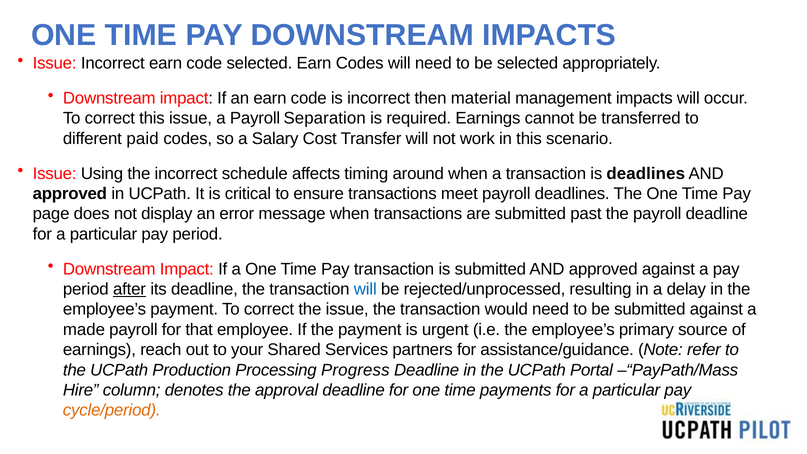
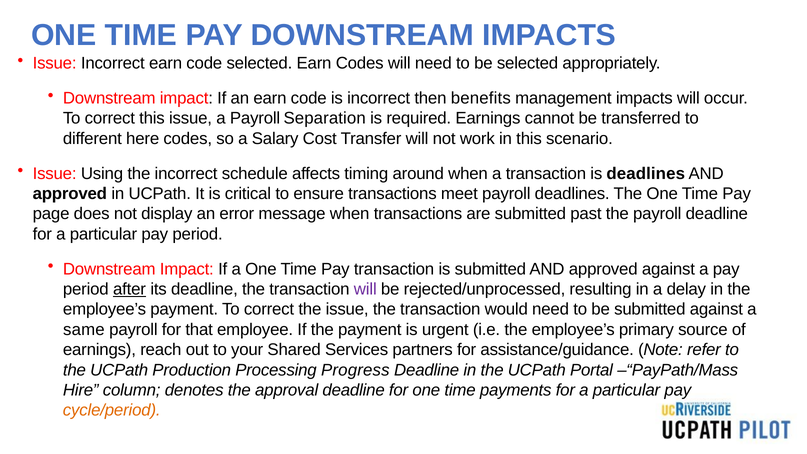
material: material -> benefits
paid: paid -> here
will at (365, 289) colour: blue -> purple
made: made -> same
